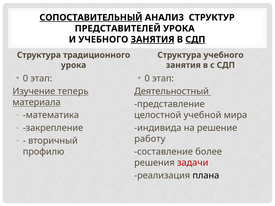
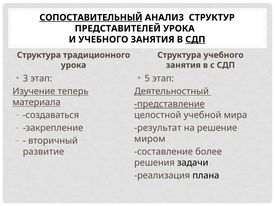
ЗАНЯТИЯ at (153, 40) underline: present -> none
0 at (25, 79): 0 -> 3
0 at (147, 79): 0 -> 5
представление underline: none -> present
математика: математика -> создаваться
индивида: индивида -> результат
работу: работу -> миром
профилю: профилю -> развитие
задачи colour: red -> black
